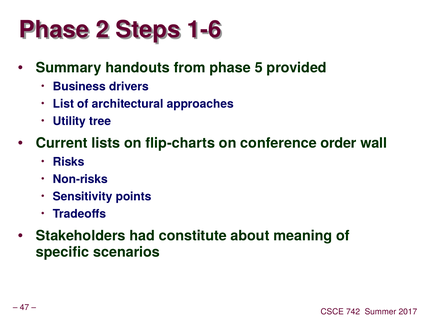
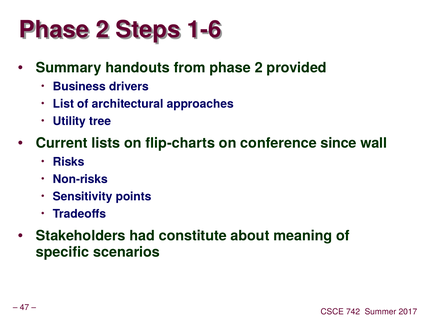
from phase 5: 5 -> 2
order: order -> since
